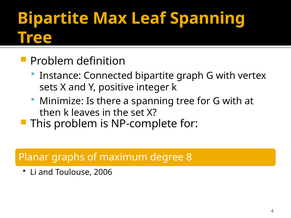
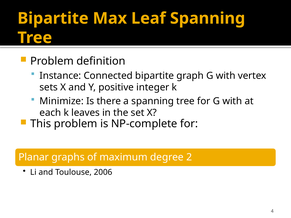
then: then -> each
8: 8 -> 2
